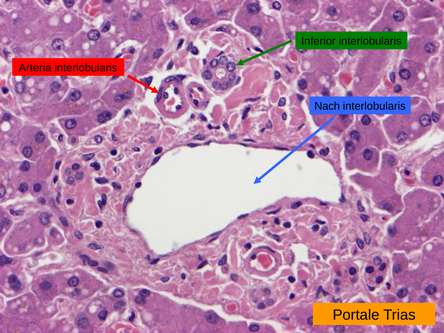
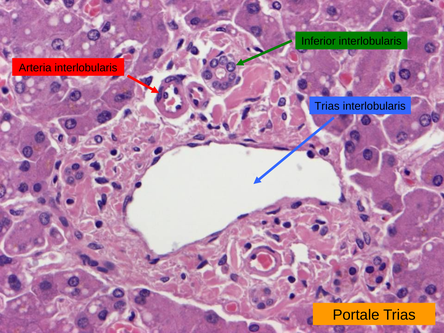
Nach at (327, 106): Nach -> Trias
